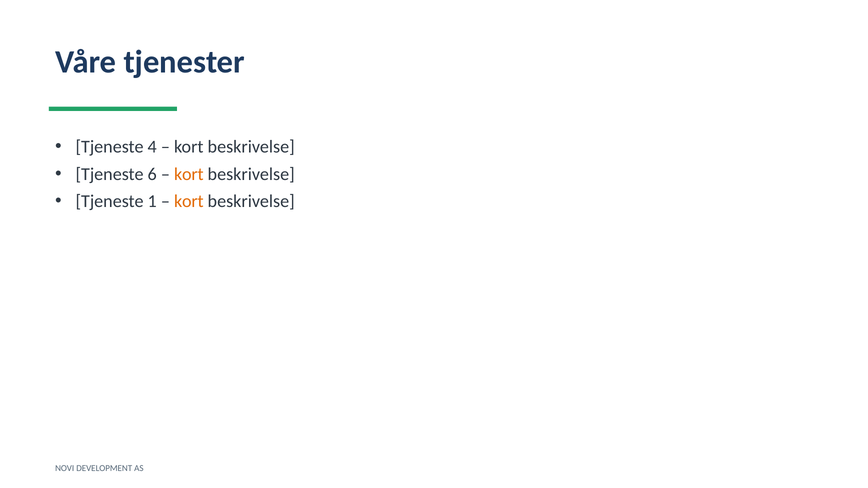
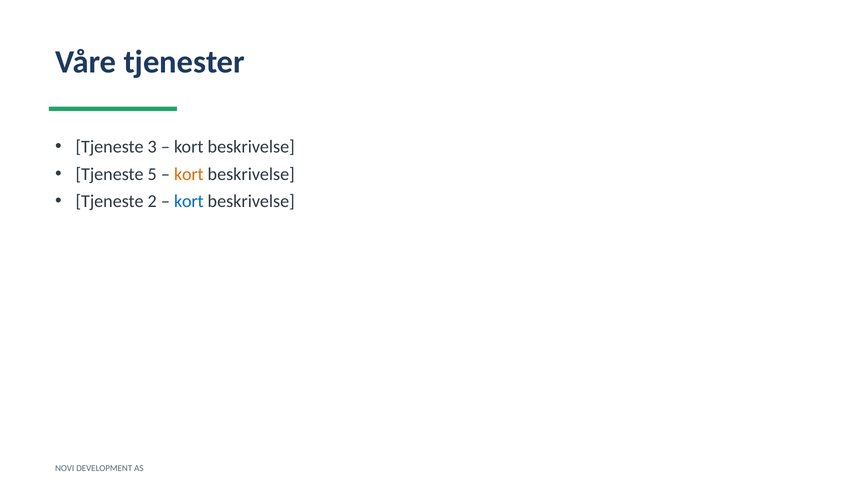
4: 4 -> 3
6: 6 -> 5
1: 1 -> 2
kort at (189, 201) colour: orange -> blue
